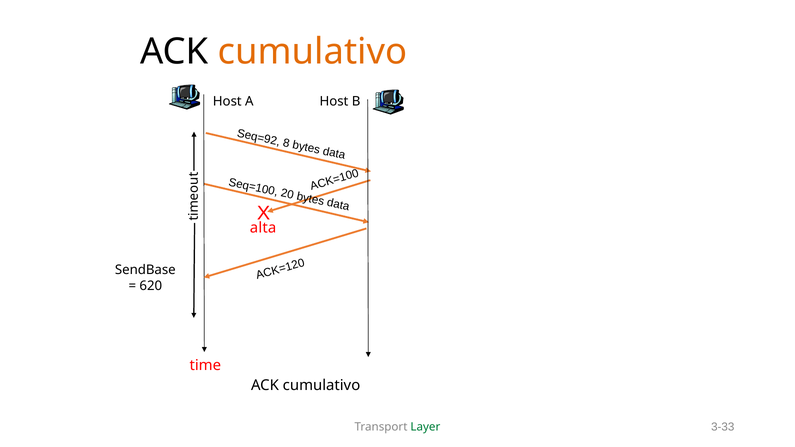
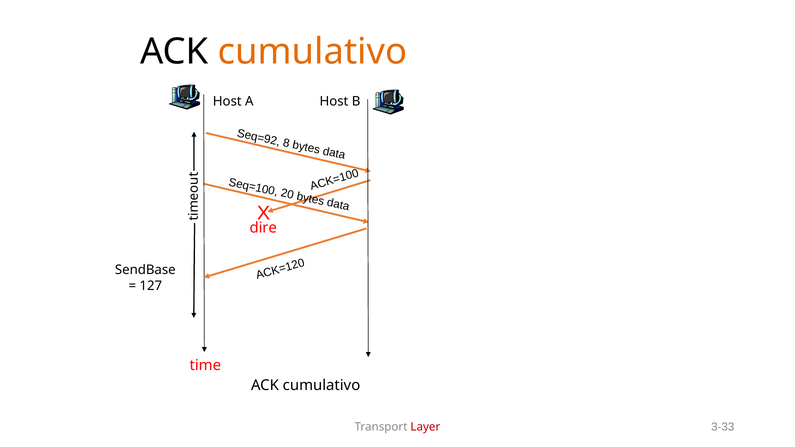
alta: alta -> dire
620: 620 -> 127
Layer colour: green -> red
